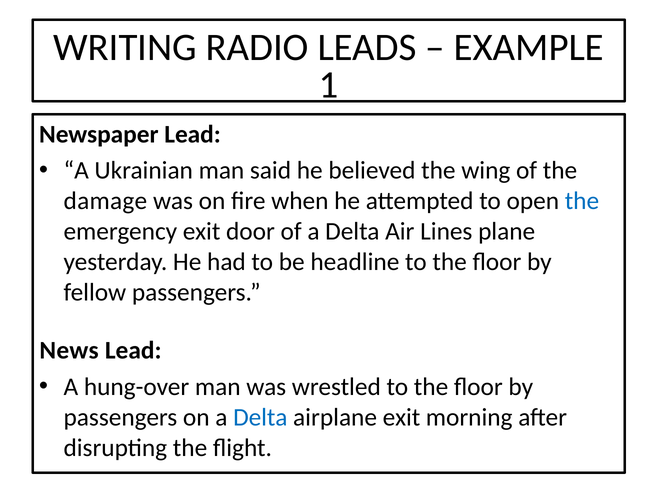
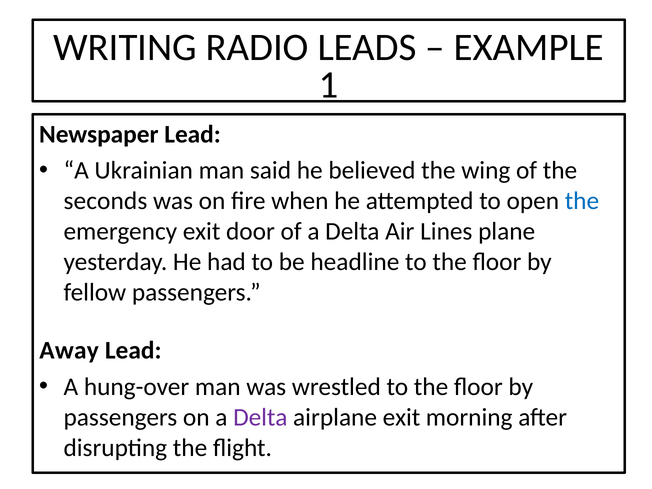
damage: damage -> seconds
News: News -> Away
Delta at (260, 417) colour: blue -> purple
